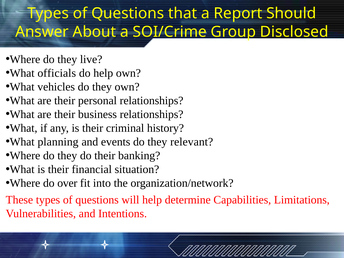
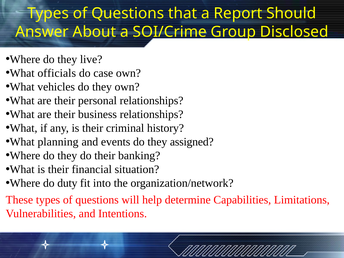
do help: help -> case
relevant: relevant -> assigned
over: over -> duty
